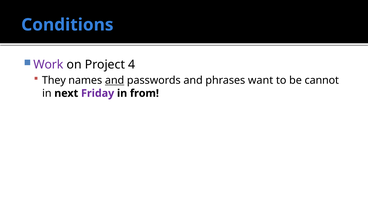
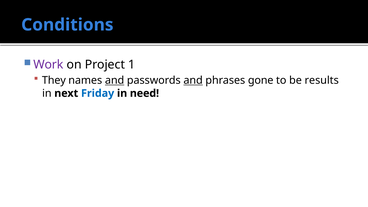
4: 4 -> 1
and at (193, 80) underline: none -> present
want: want -> gone
cannot: cannot -> results
Friday colour: purple -> blue
from: from -> need
